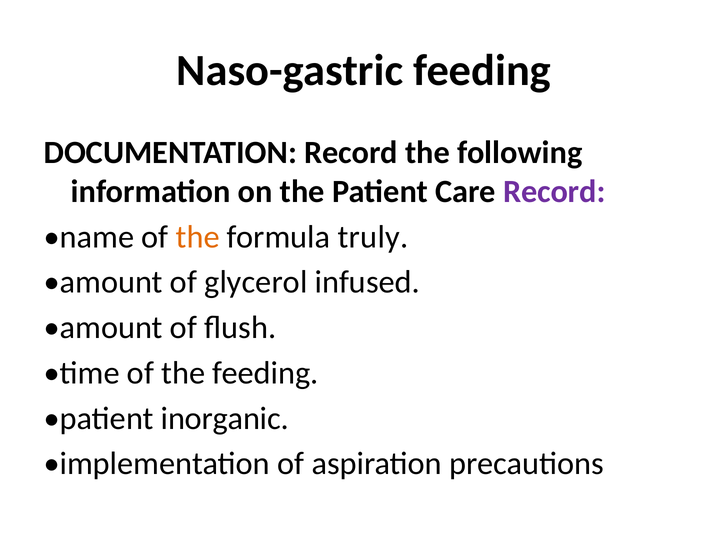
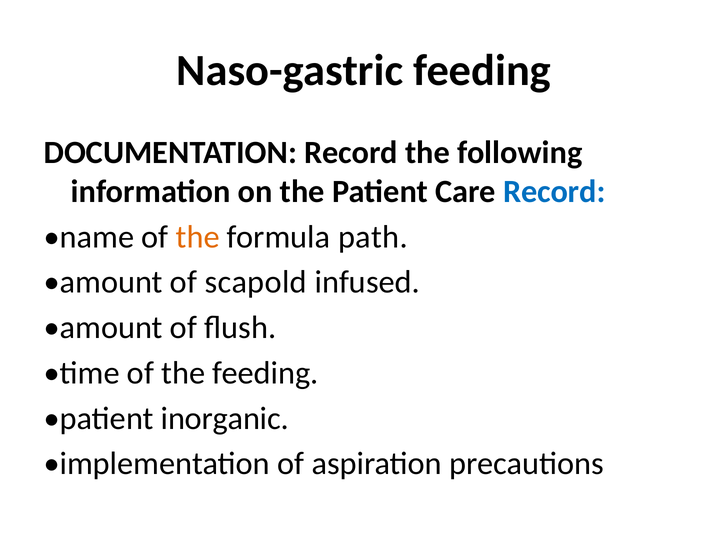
Record at (554, 192) colour: purple -> blue
truly: truly -> path
glycerol: glycerol -> scapold
